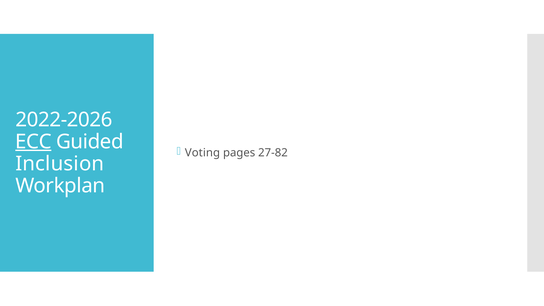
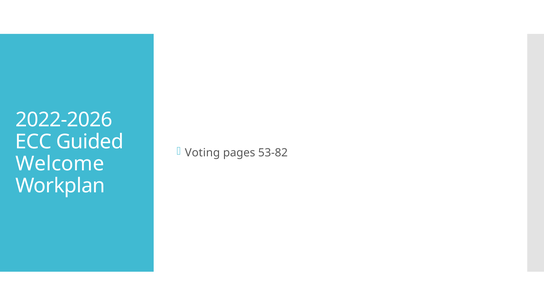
ECC underline: present -> none
27-82: 27-82 -> 53-82
Inclusion: Inclusion -> Welcome
